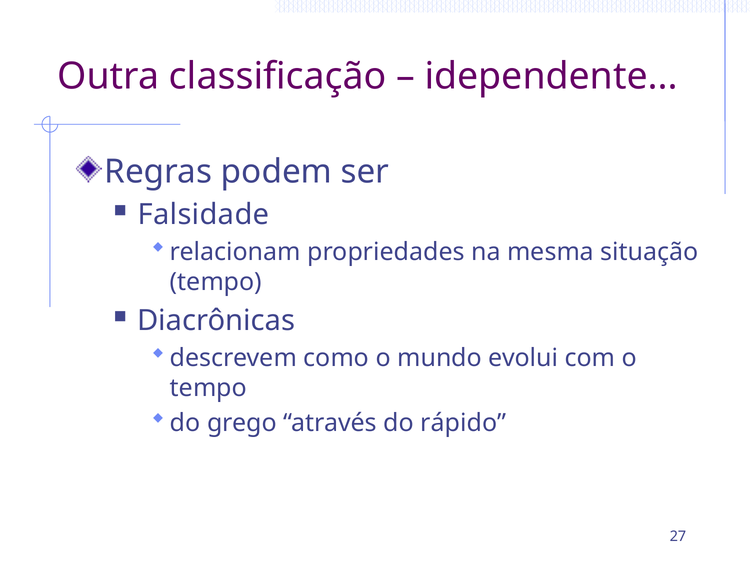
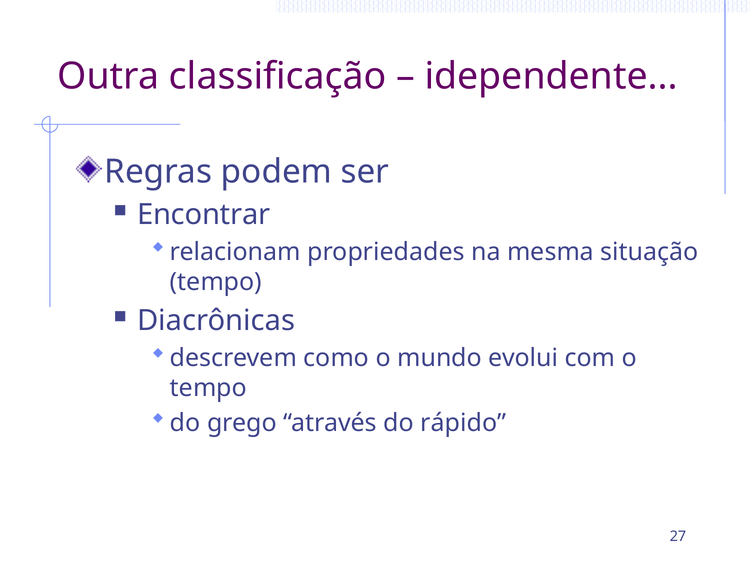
Falsidade: Falsidade -> Encontrar
